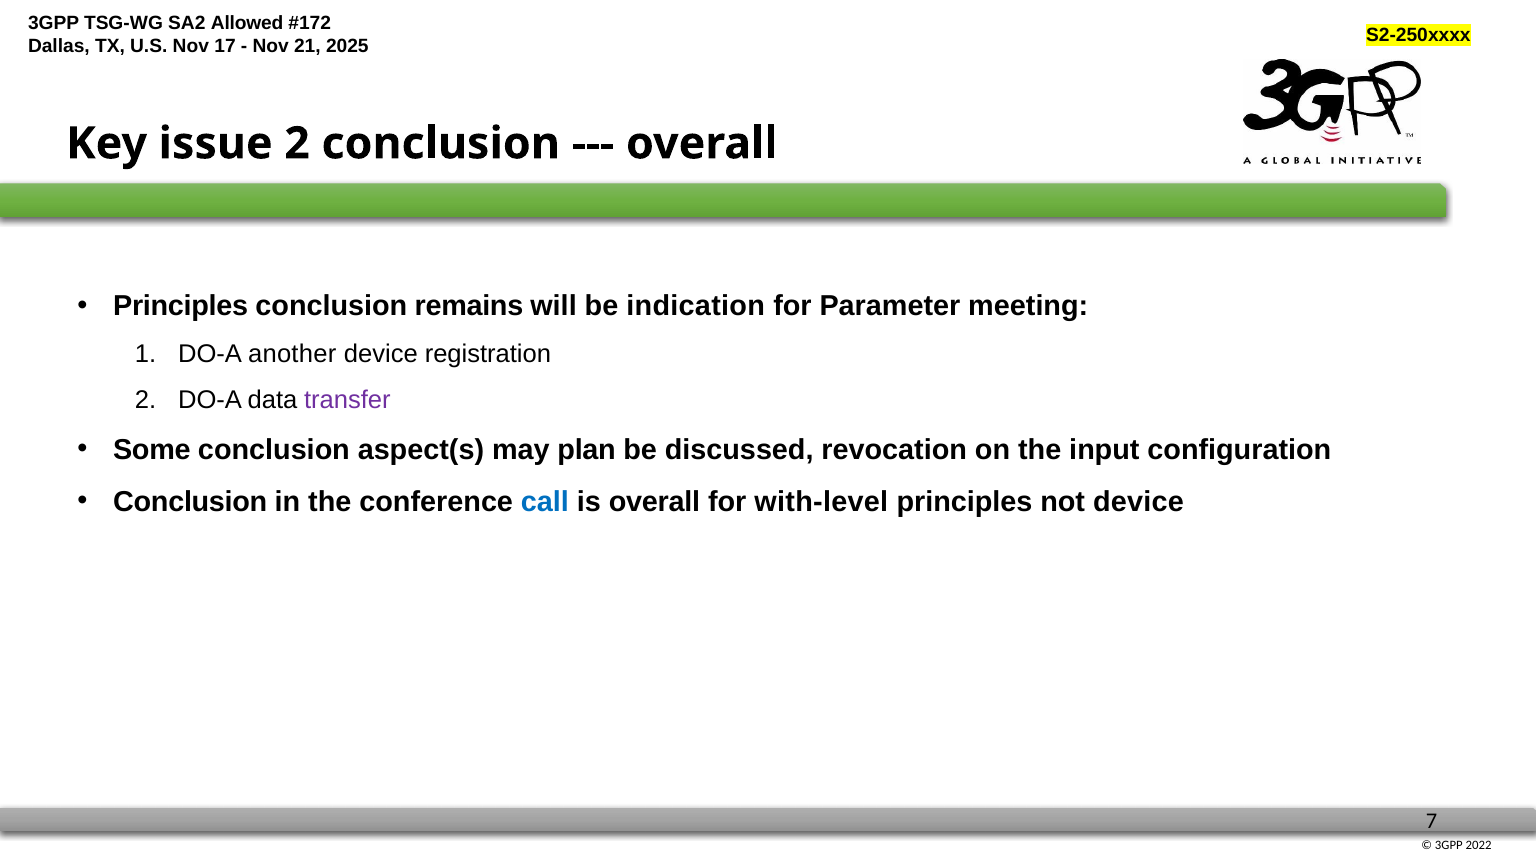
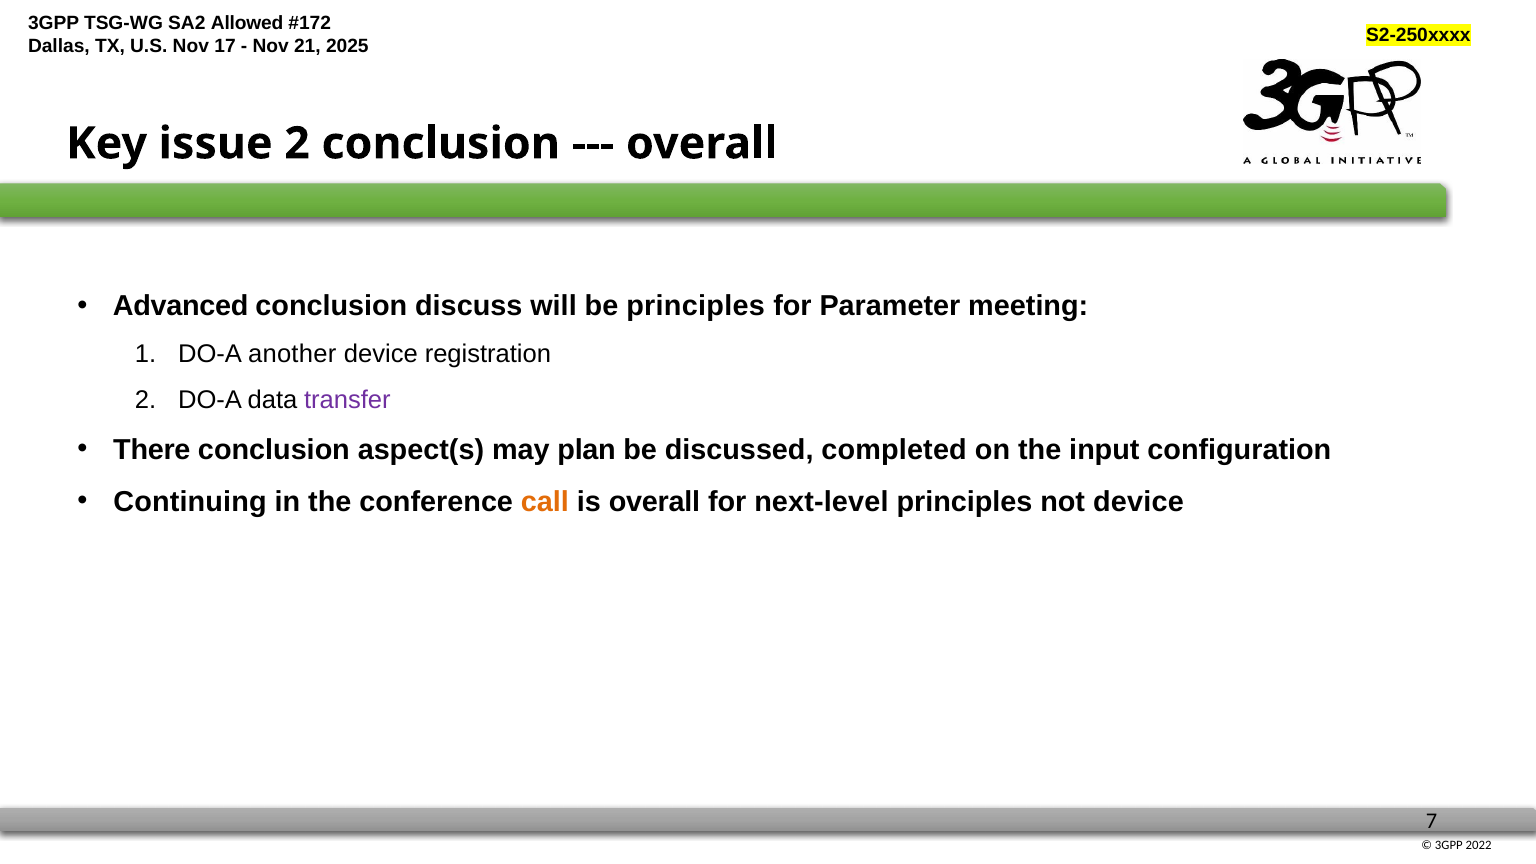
Principles at (181, 306): Principles -> Advanced
remains: remains -> discuss
be indication: indication -> principles
Some: Some -> There
revocation: revocation -> completed
Conclusion at (190, 502): Conclusion -> Continuing
call colour: blue -> orange
with-level: with-level -> next-level
